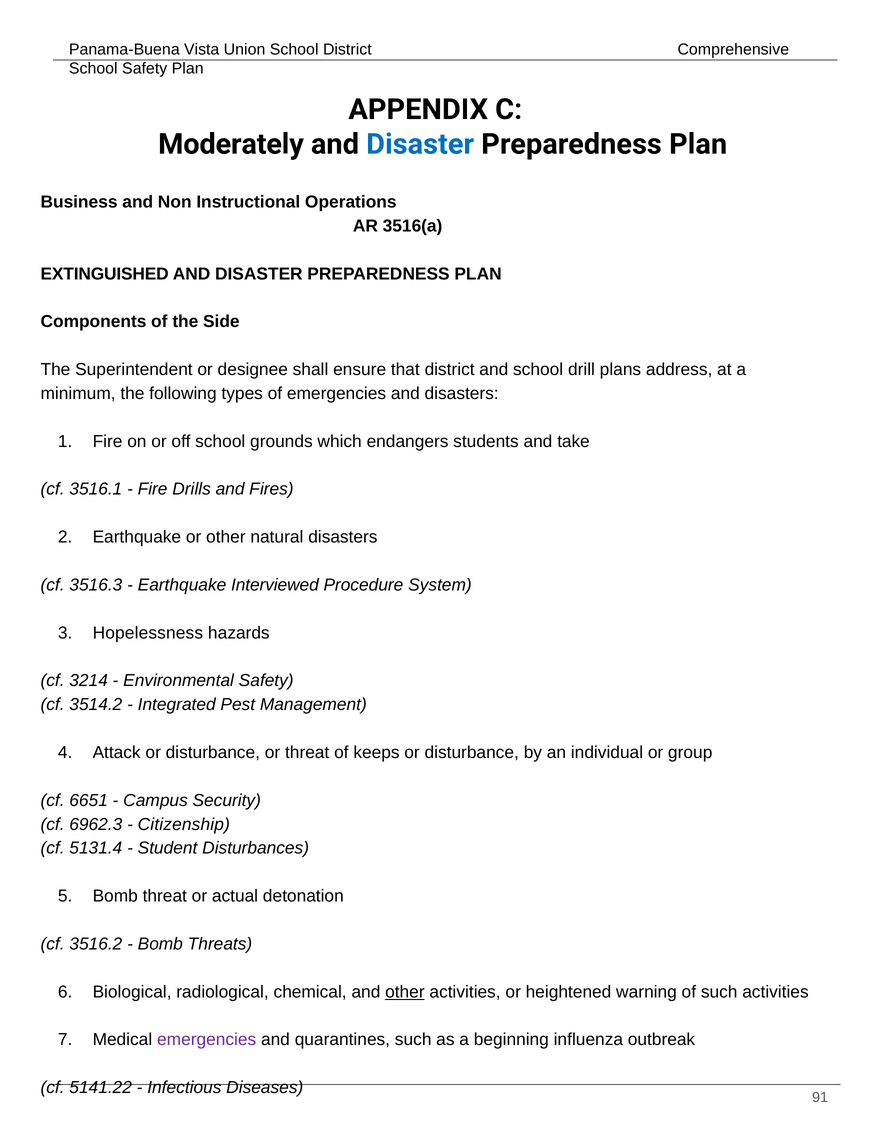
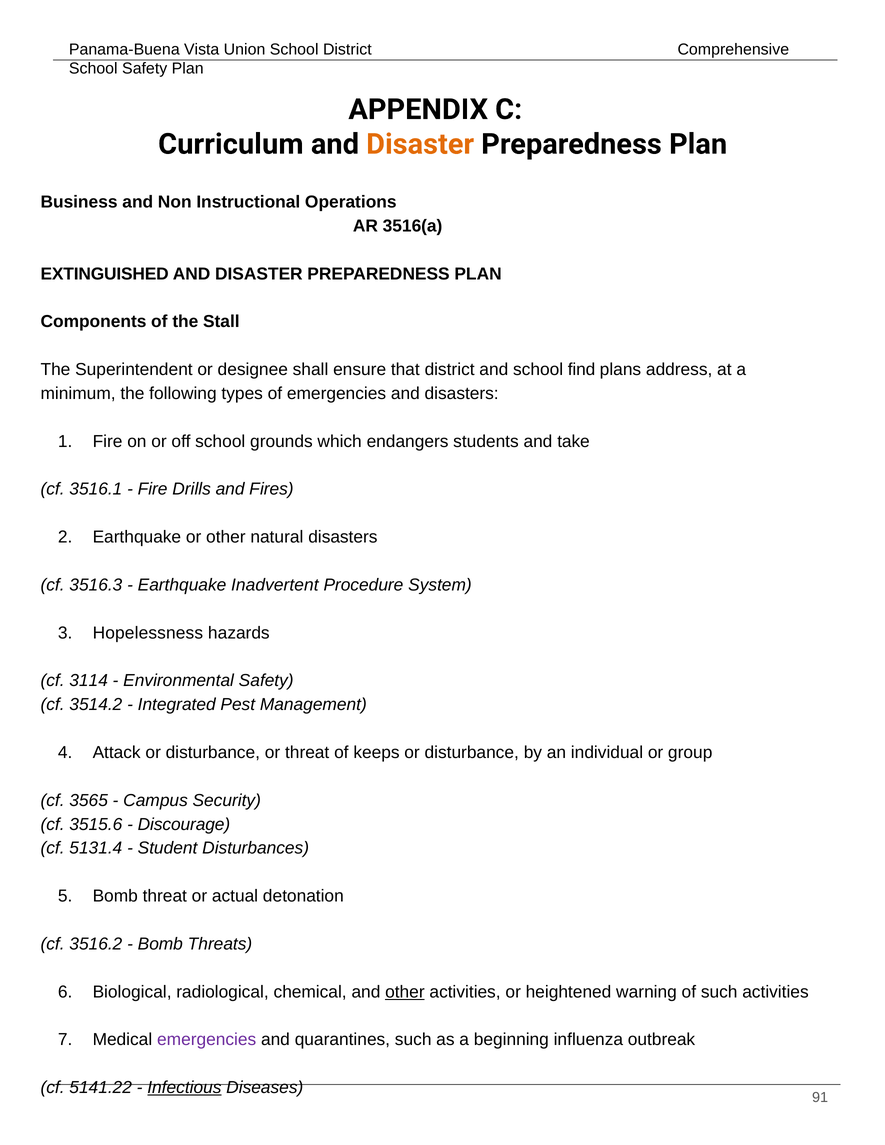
Moderately: Moderately -> Curriculum
Disaster at (420, 144) colour: blue -> orange
Side: Side -> Stall
drill: drill -> find
Interviewed: Interviewed -> Inadvertent
3214: 3214 -> 3114
6651: 6651 -> 3565
6962.3: 6962.3 -> 3515.6
Citizenship: Citizenship -> Discourage
Infectious underline: none -> present
